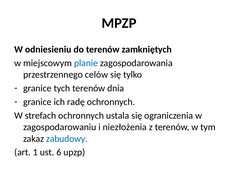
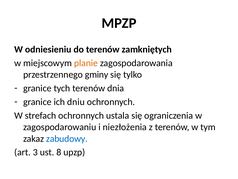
planie colour: blue -> orange
celów: celów -> gminy
radę: radę -> dniu
1: 1 -> 3
6: 6 -> 8
